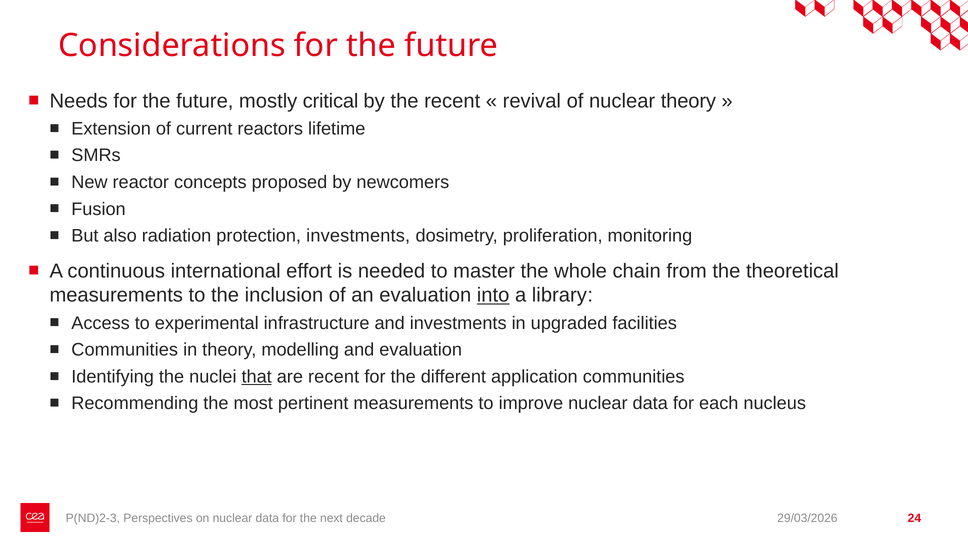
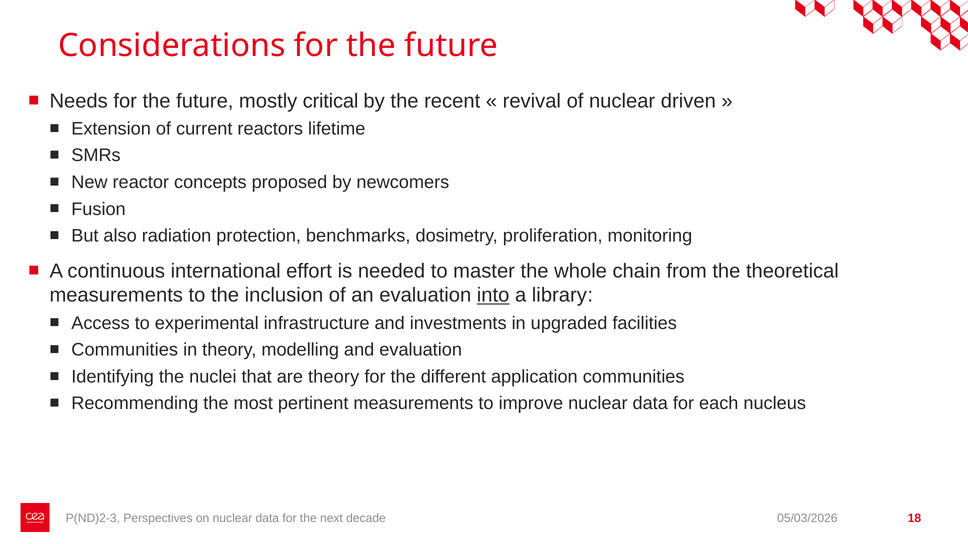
nuclear theory: theory -> driven
protection investments: investments -> benchmarks
that underline: present -> none
are recent: recent -> theory
29/03/2026: 29/03/2026 -> 05/03/2026
24: 24 -> 18
